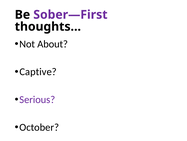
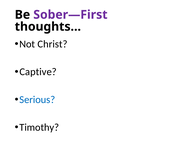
About: About -> Christ
Serious colour: purple -> blue
October: October -> Timothy
